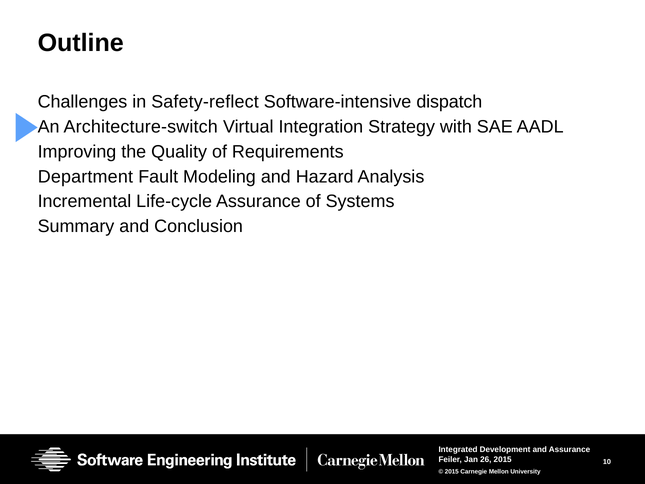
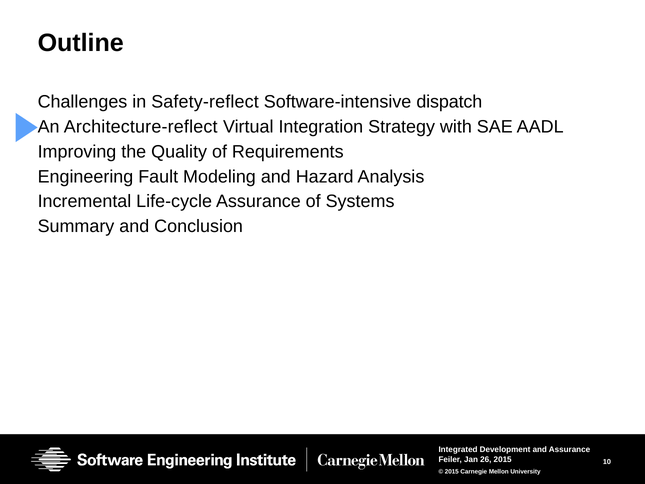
Architecture-switch: Architecture-switch -> Architecture-reflect
Department: Department -> Engineering
